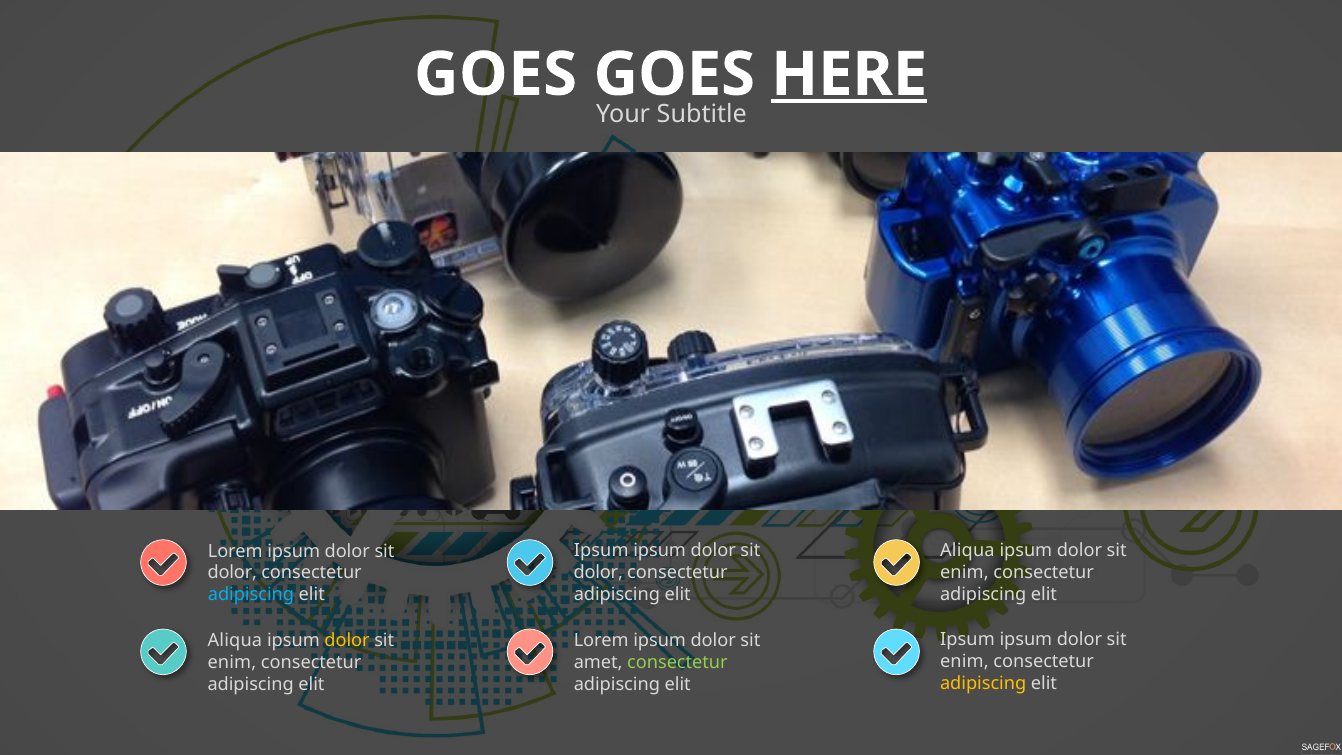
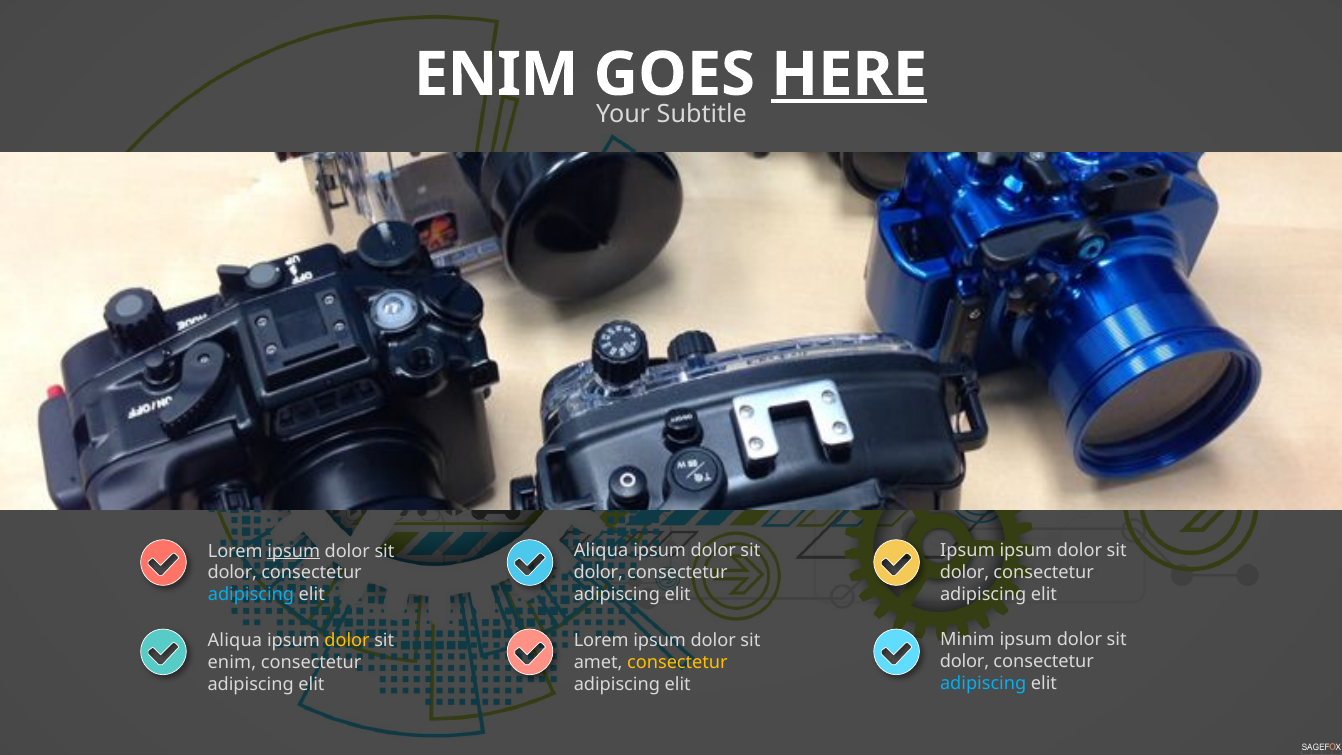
GOES at (496, 75): GOES -> ENIM
Ipsum at (601, 550): Ipsum -> Aliqua
Aliqua at (967, 550): Aliqua -> Ipsum
ipsum at (294, 551) underline: none -> present
enim at (964, 572): enim -> dolor
Ipsum at (967, 640): Ipsum -> Minim
enim at (964, 662): enim -> dolor
consectetur at (677, 662) colour: light green -> yellow
adipiscing at (983, 683) colour: yellow -> light blue
